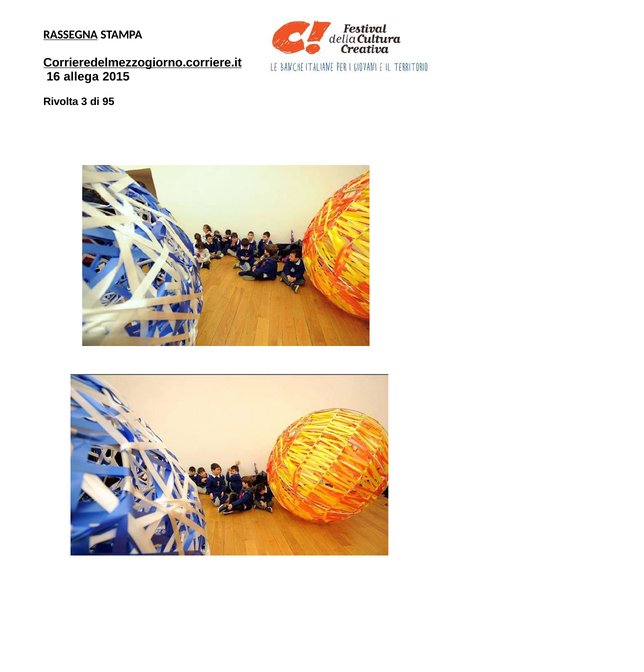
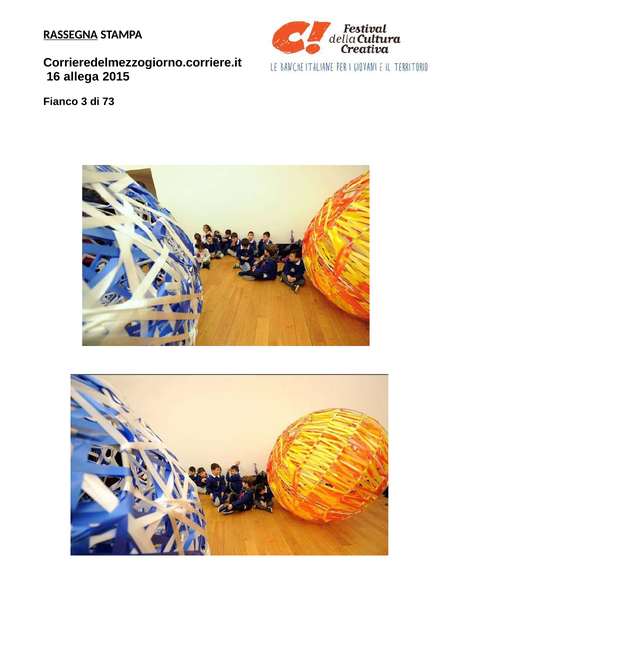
Corrieredelmezzogiorno.corriere.it underline: present -> none
Rivolta: Rivolta -> Fianco
95: 95 -> 73
